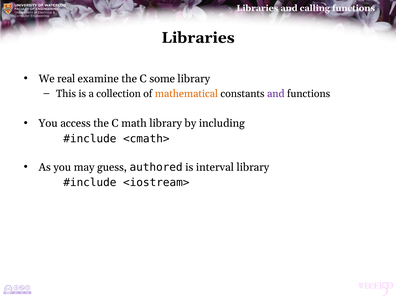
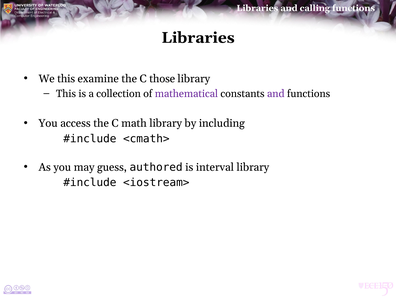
We real: real -> this
some: some -> those
mathematical colour: orange -> purple
